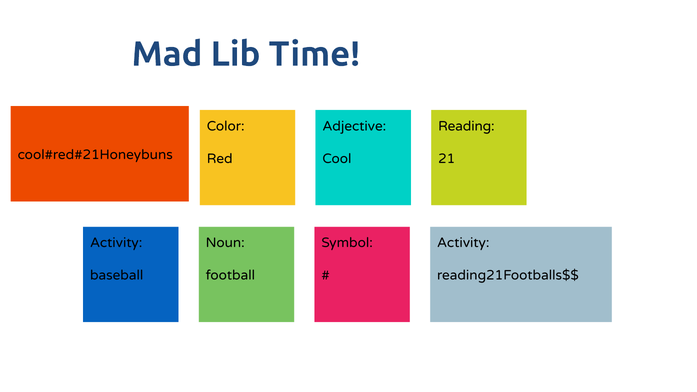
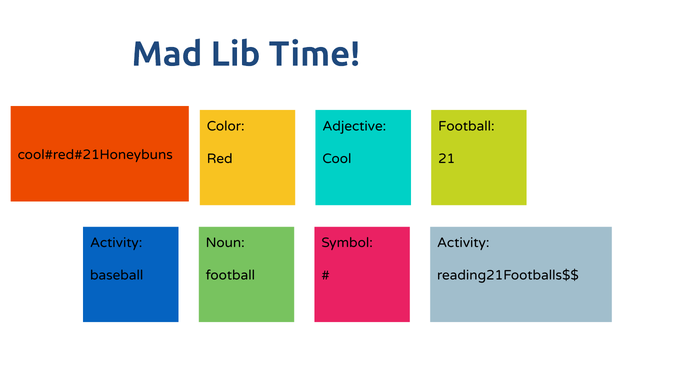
Reading at (466, 126): Reading -> Football
